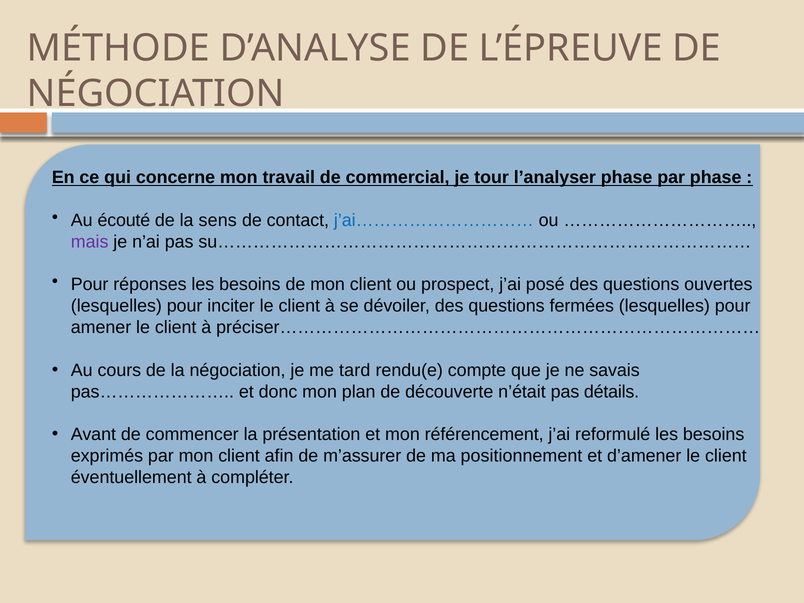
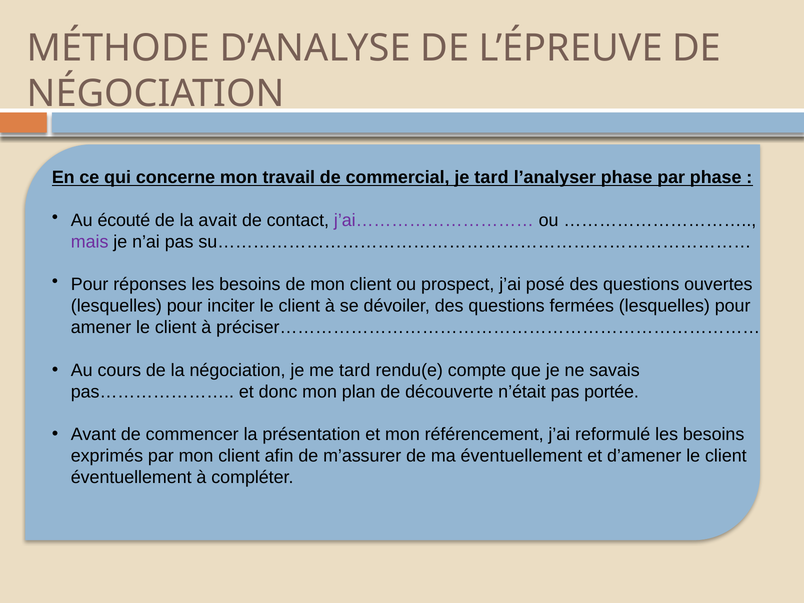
je tour: tour -> tard
sens: sens -> avait
j’ai………………………… colour: blue -> purple
détails: détails -> portée
ma positionnement: positionnement -> éventuellement
